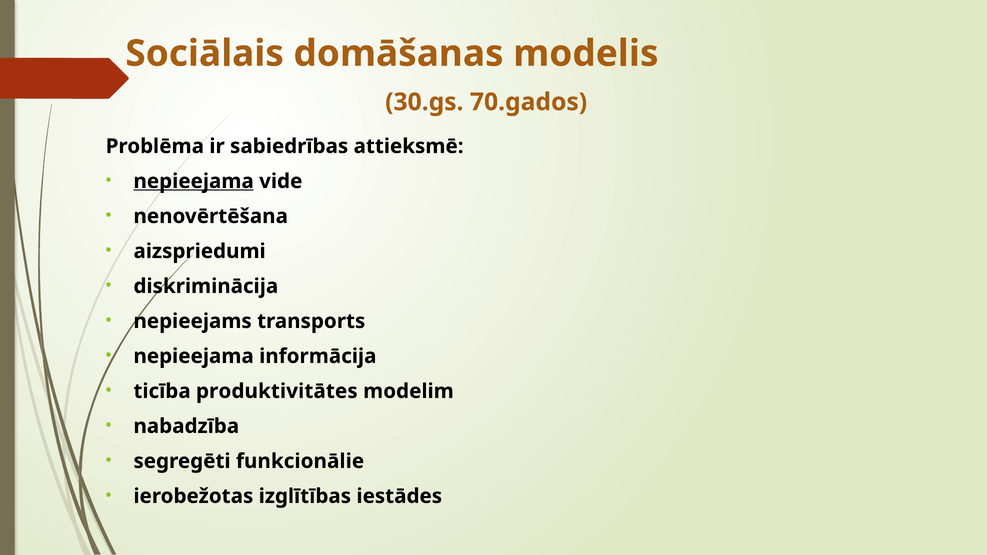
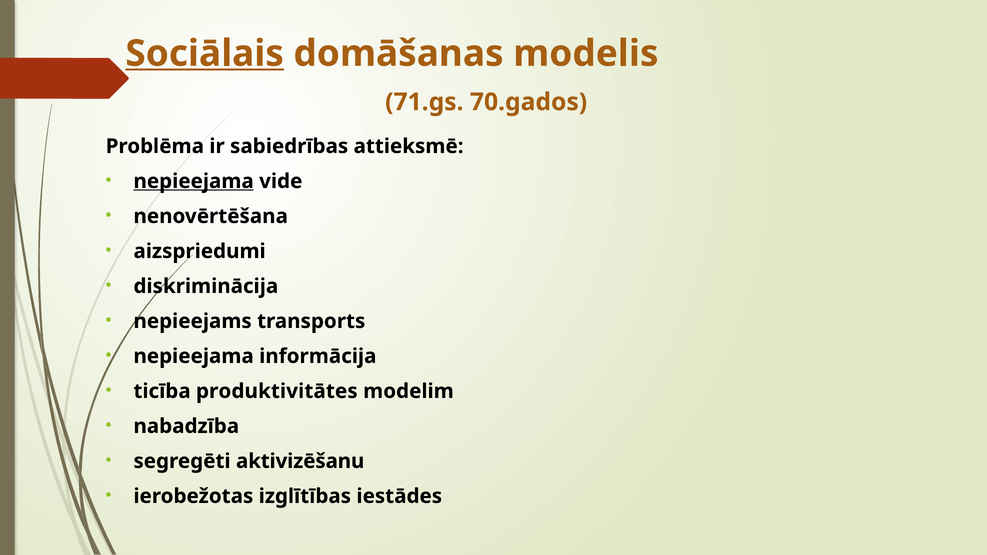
Sociālais underline: none -> present
30.gs: 30.gs -> 71.gs
funkcionālie: funkcionālie -> aktivizēšanu
